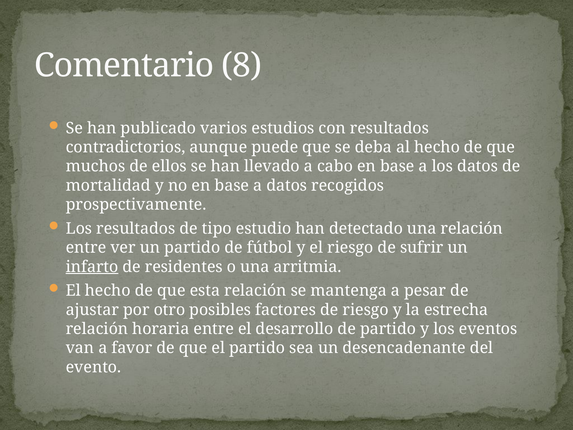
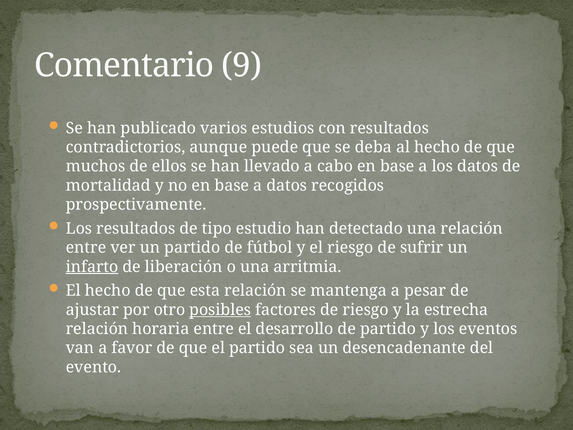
8: 8 -> 9
residentes: residentes -> liberación
posibles underline: none -> present
